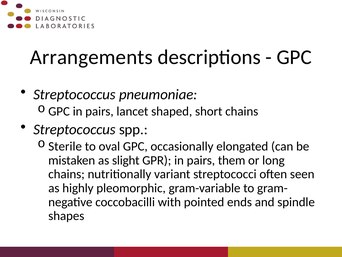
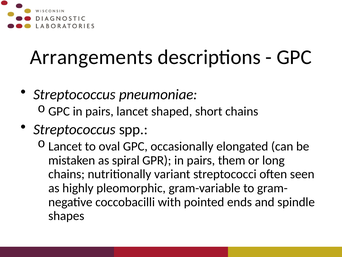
Sterile at (65, 146): Sterile -> Lancet
slight: slight -> spiral
